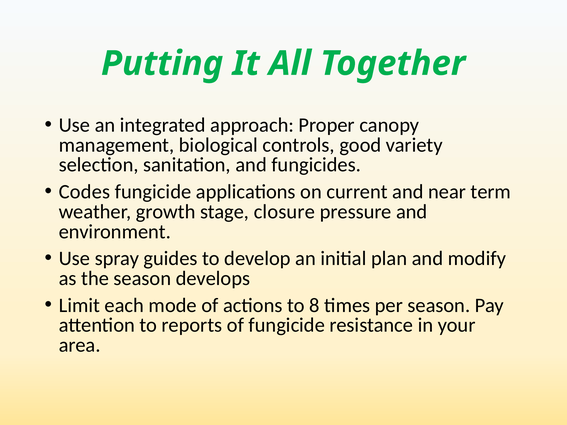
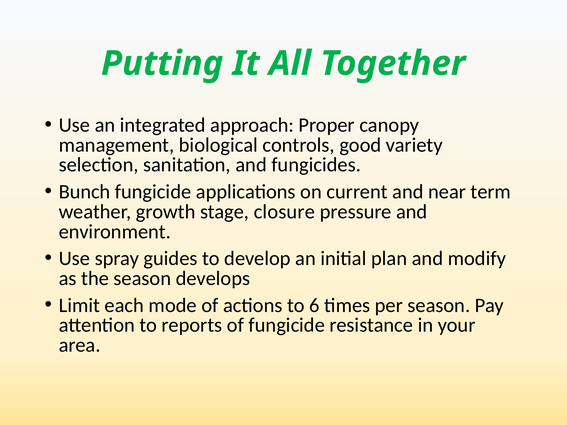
Codes: Codes -> Bunch
8: 8 -> 6
